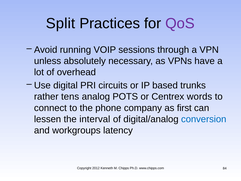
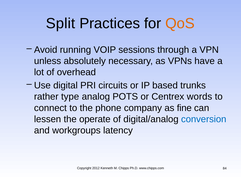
QoS colour: purple -> orange
tens: tens -> type
first: first -> fine
interval: interval -> operate
